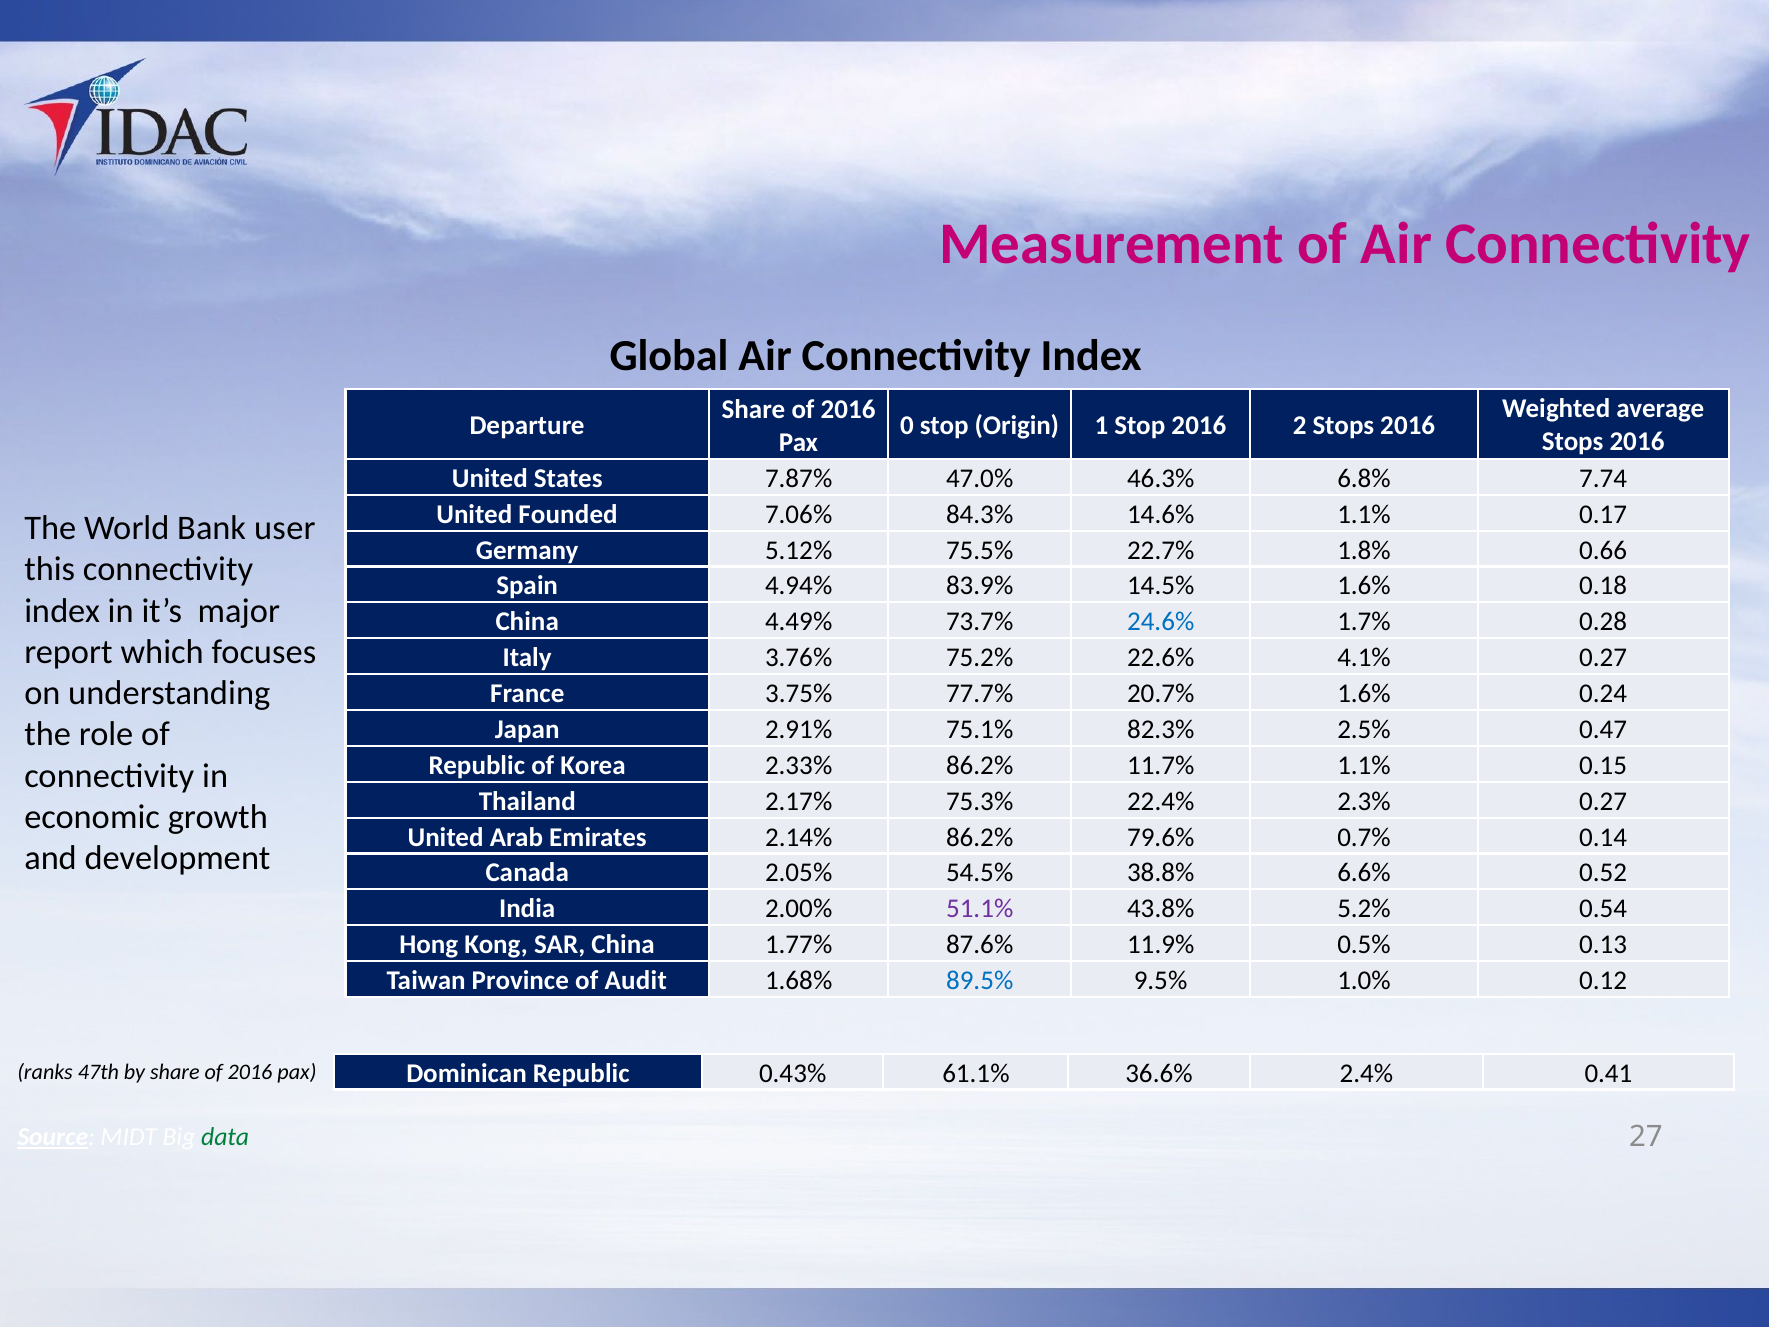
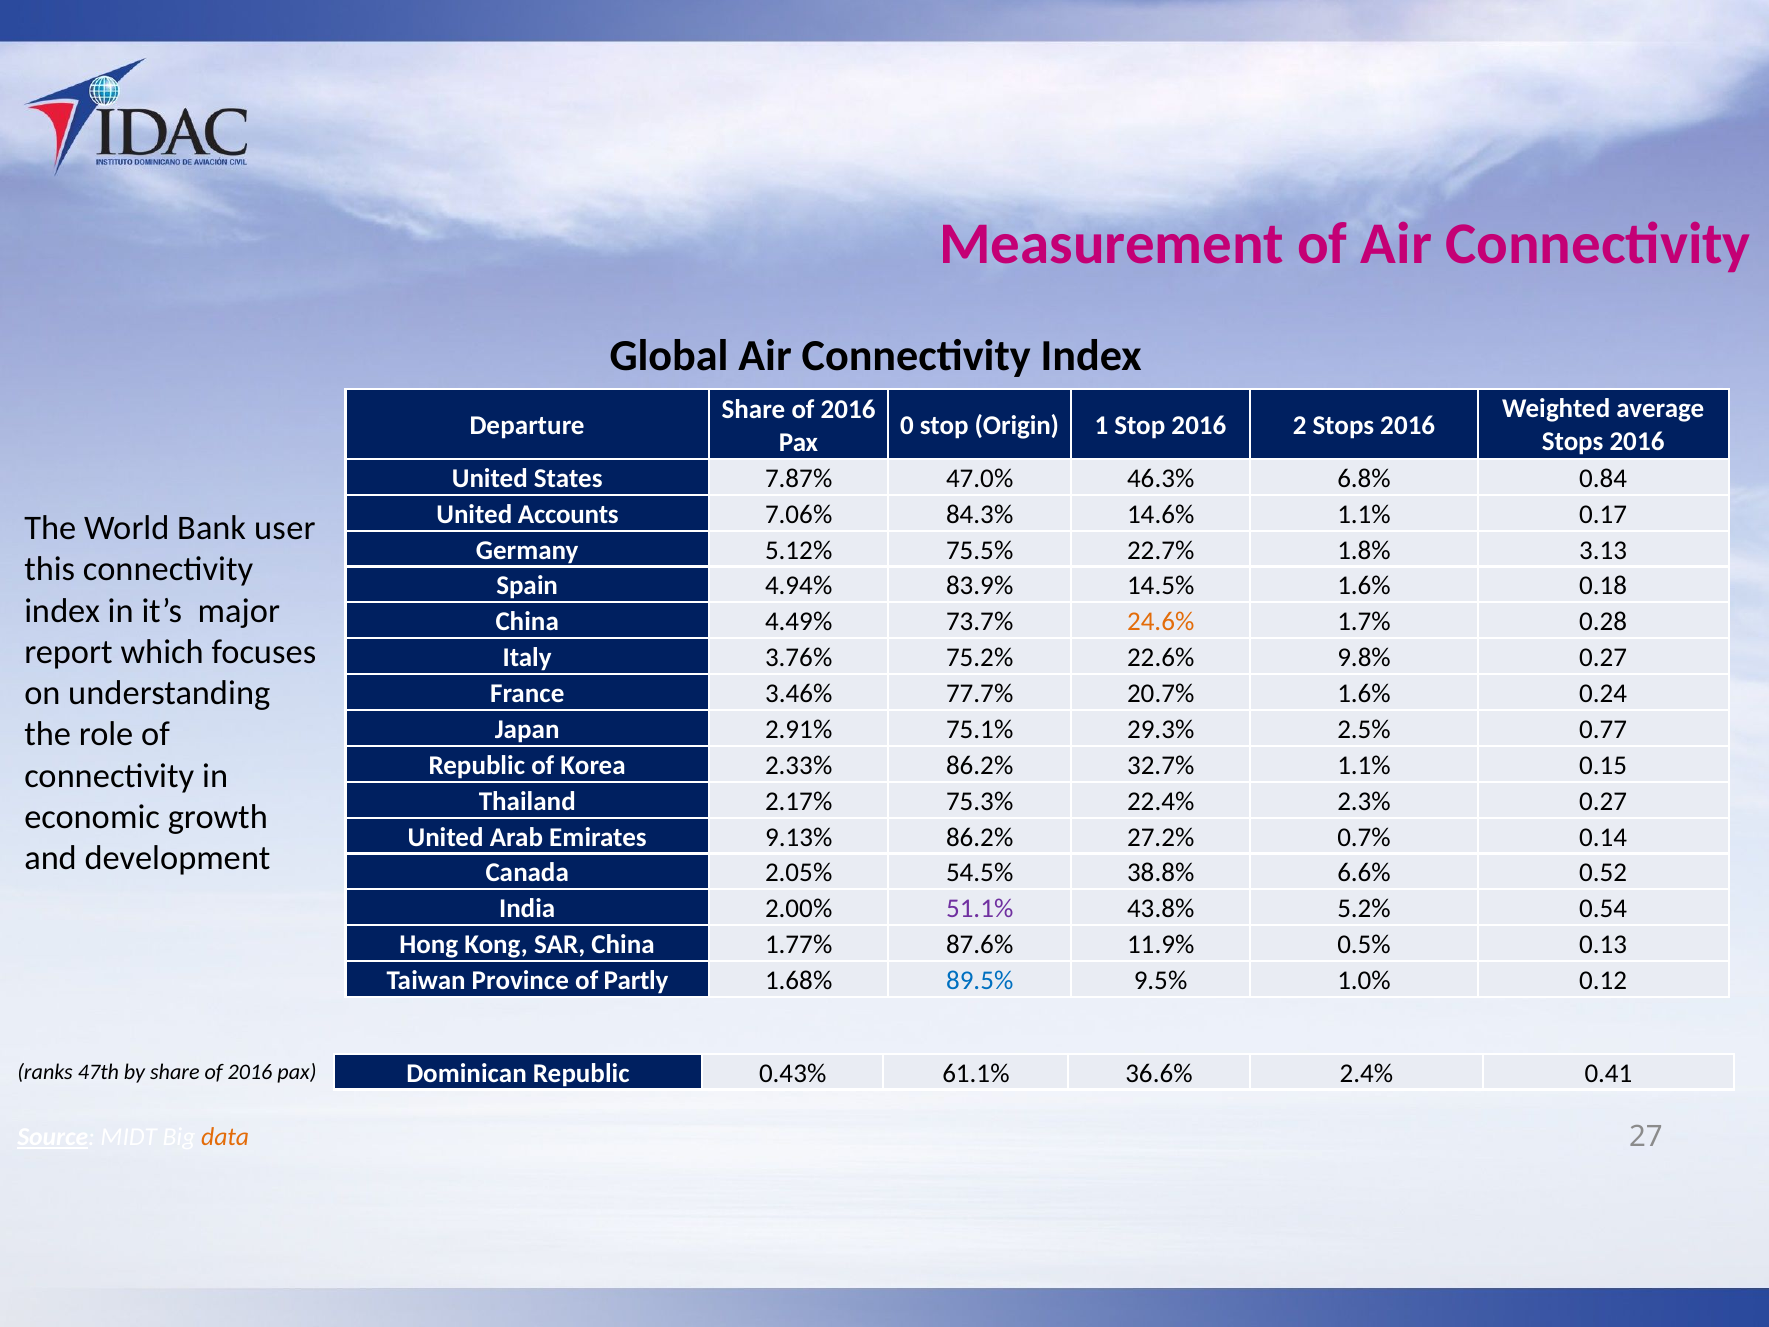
7.74: 7.74 -> 0.84
Founded: Founded -> Accounts
0.66: 0.66 -> 3.13
24.6% colour: blue -> orange
4.1%: 4.1% -> 9.8%
3.75%: 3.75% -> 3.46%
82.3%: 82.3% -> 29.3%
0.47: 0.47 -> 0.77
11.7%: 11.7% -> 32.7%
2.14%: 2.14% -> 9.13%
79.6%: 79.6% -> 27.2%
Audit: Audit -> Partly
data colour: green -> orange
